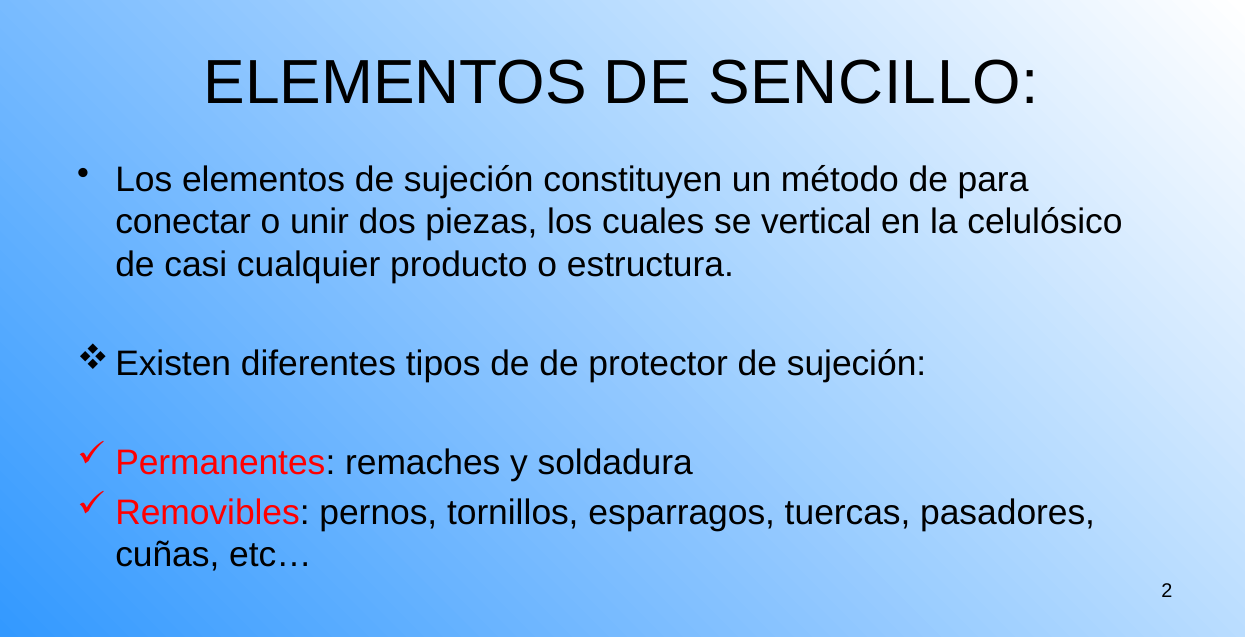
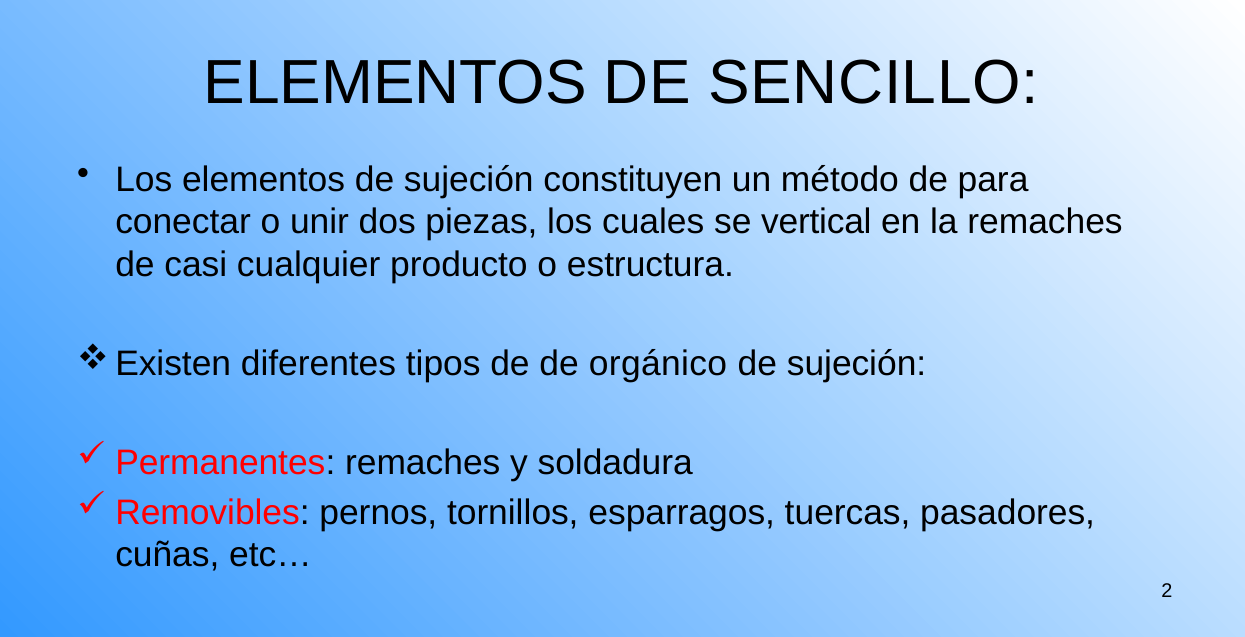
la celulósico: celulósico -> remaches
protector: protector -> orgánico
